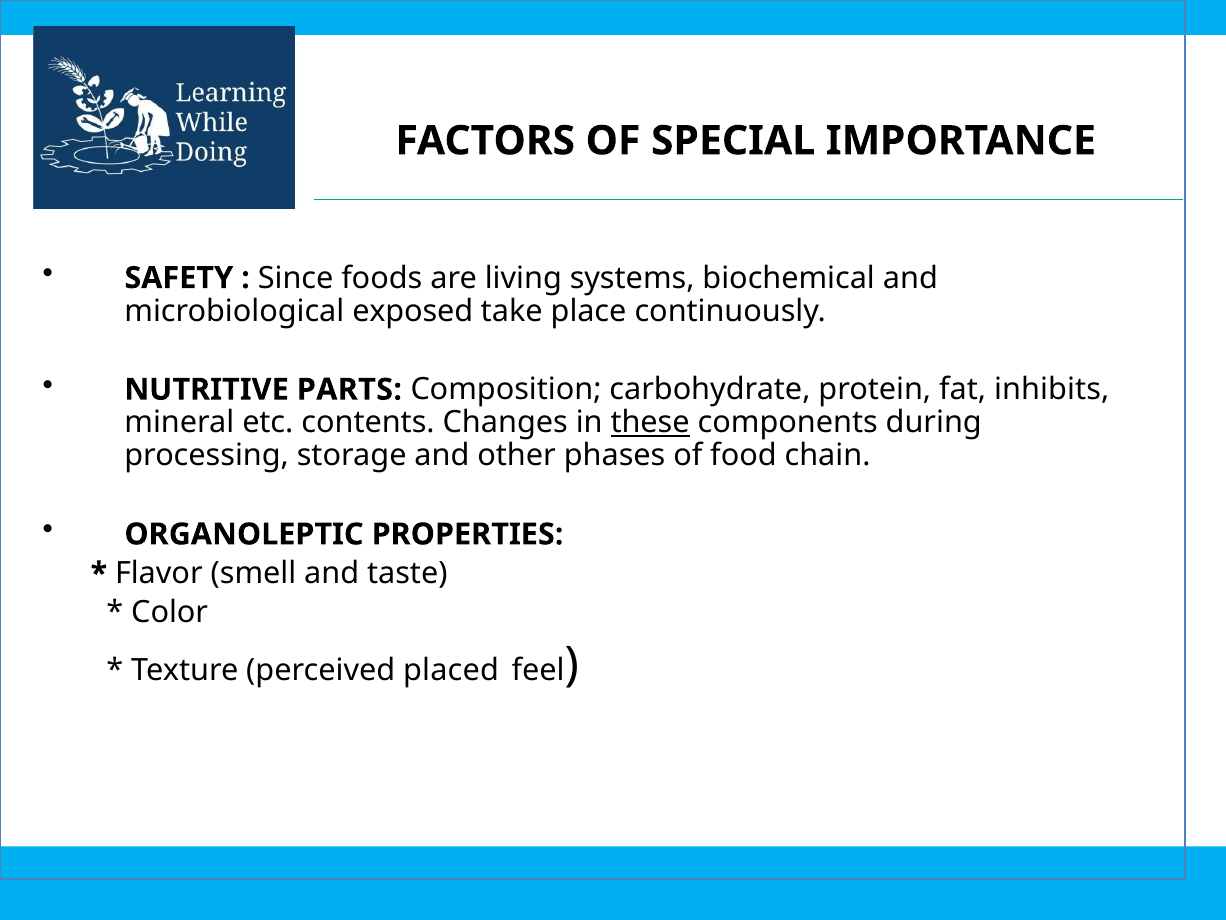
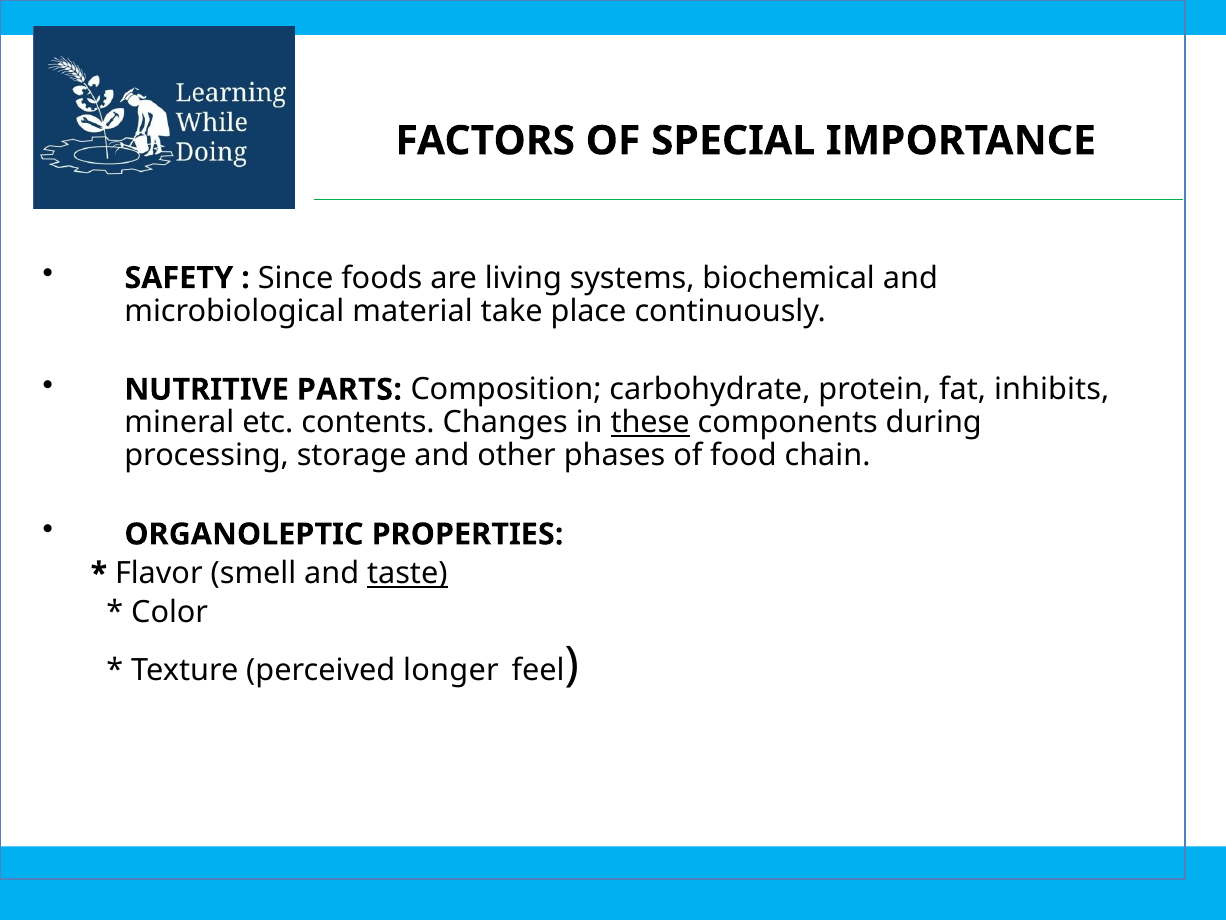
exposed: exposed -> material
taste underline: none -> present
placed: placed -> longer
